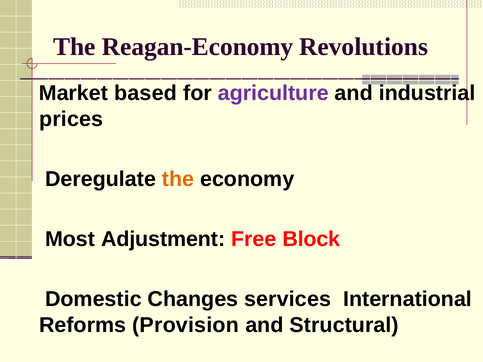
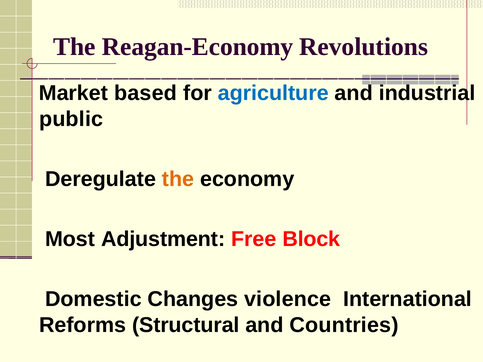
agriculture colour: purple -> blue
prices: prices -> public
services: services -> violence
Provision: Provision -> Structural
Structural: Structural -> Countries
